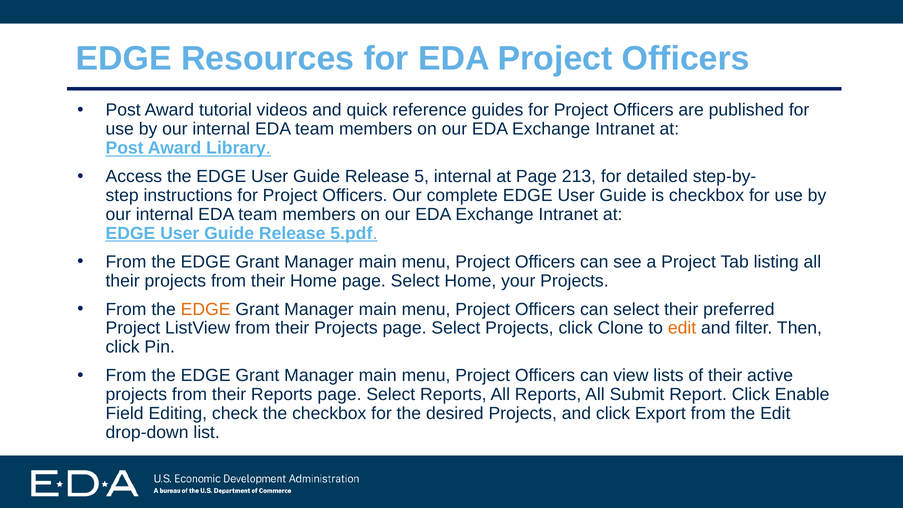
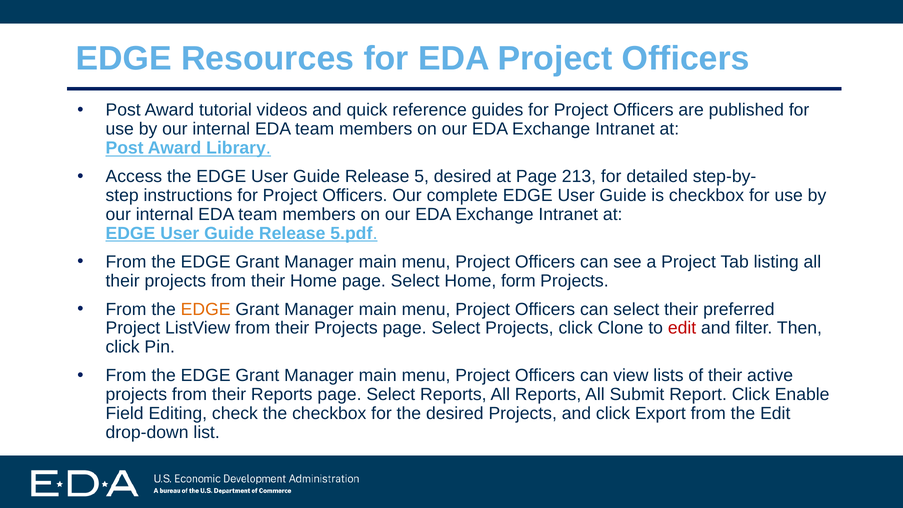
5 internal: internal -> desired
your: your -> form
edit at (682, 328) colour: orange -> red
